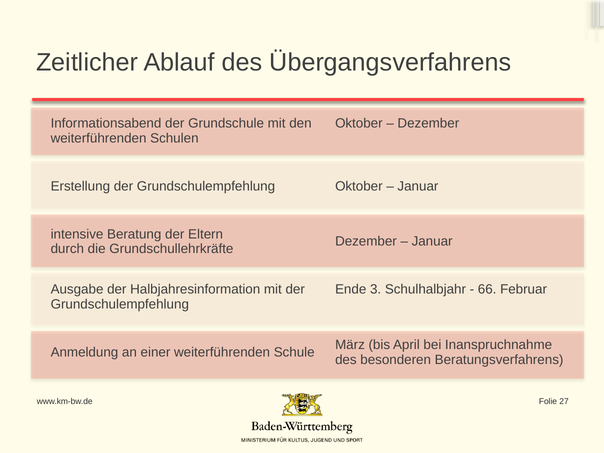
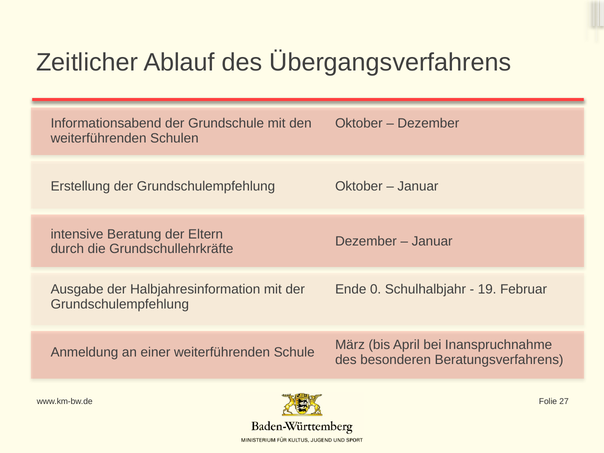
3: 3 -> 0
66: 66 -> 19
